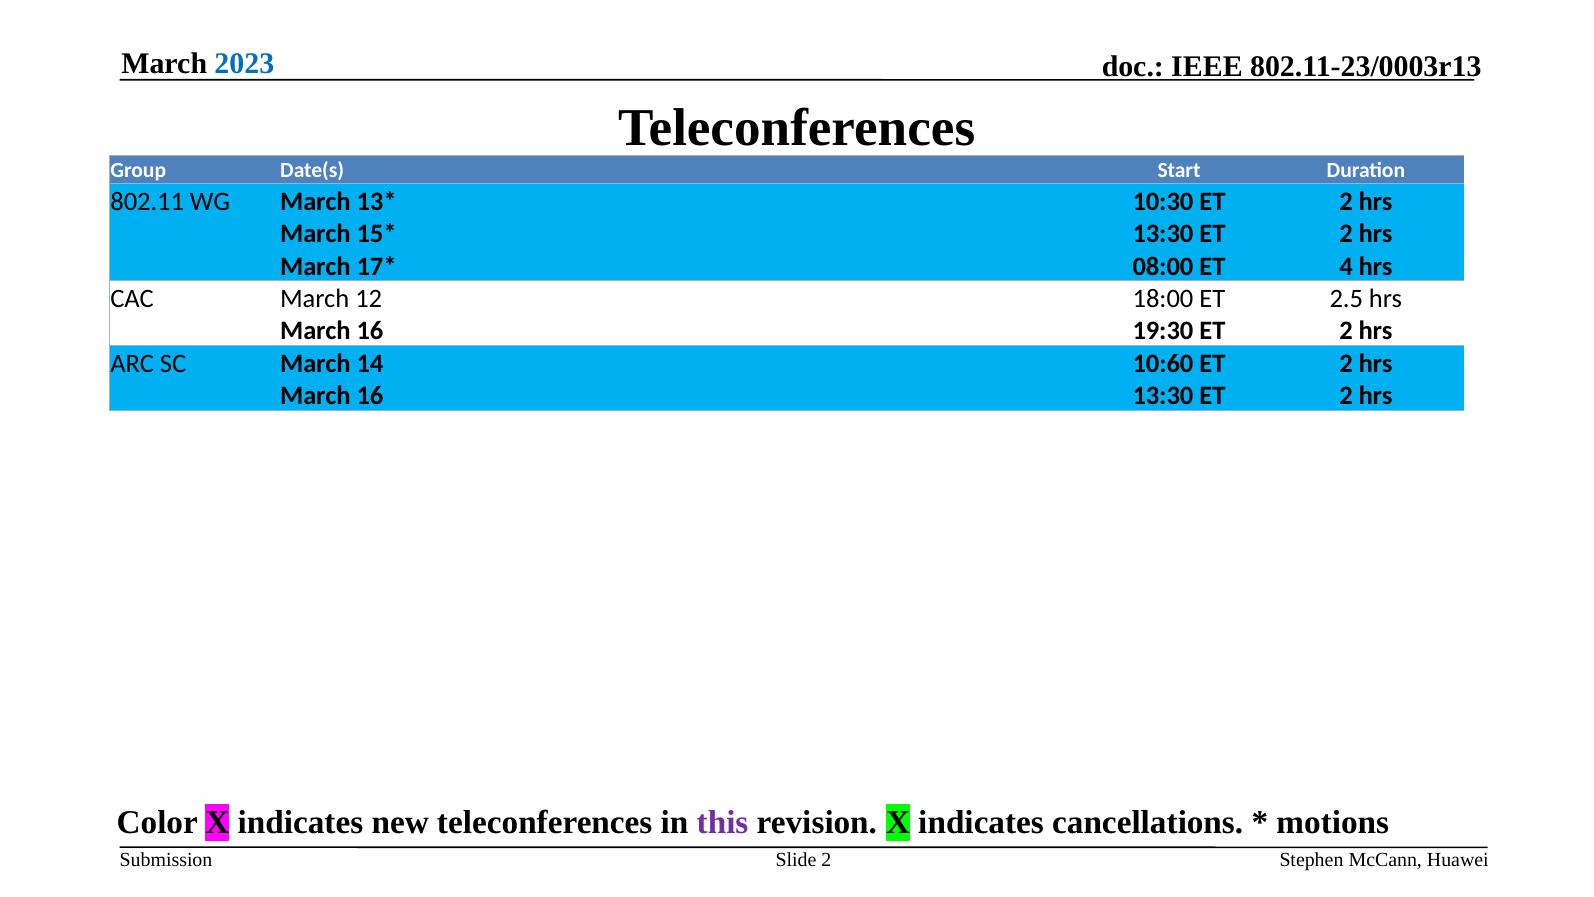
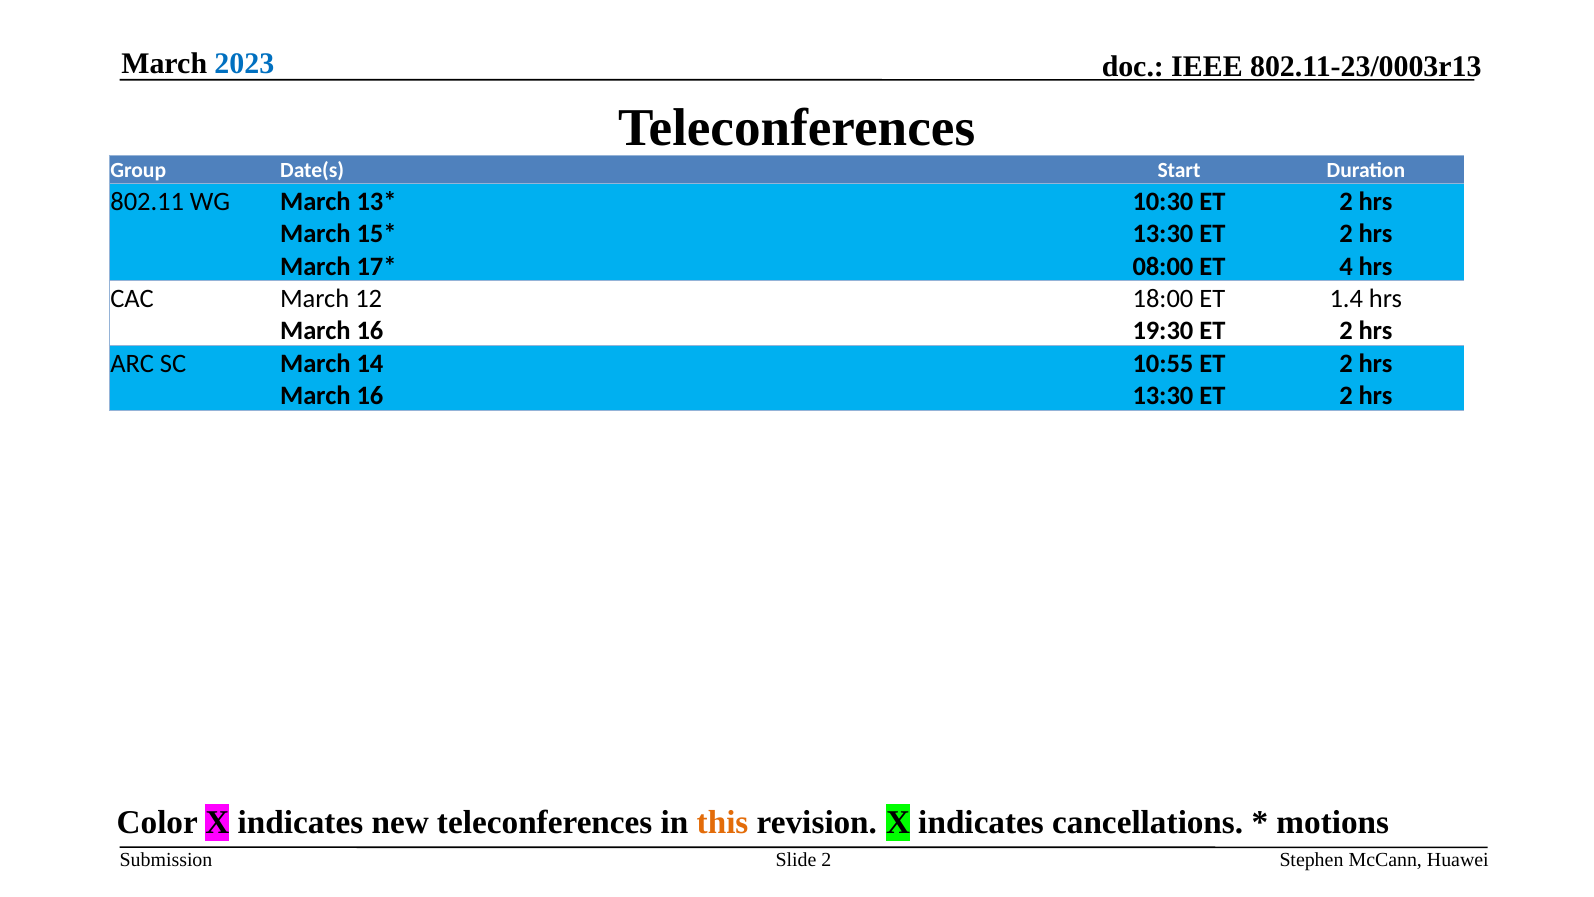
2.5: 2.5 -> 1.4
10:60: 10:60 -> 10:55
this colour: purple -> orange
